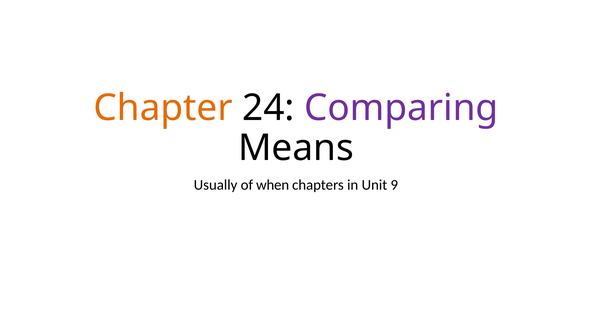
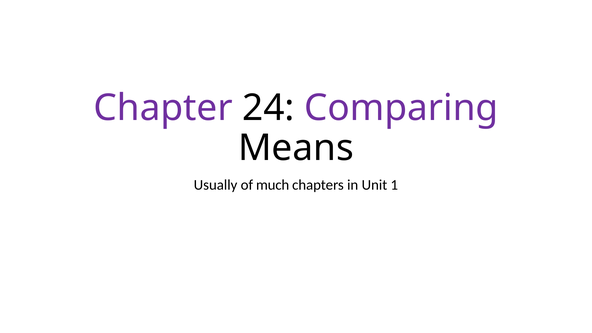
Chapter colour: orange -> purple
when: when -> much
9: 9 -> 1
